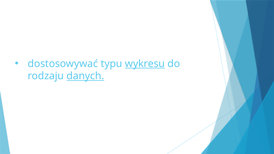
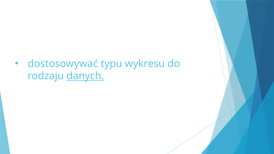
wykresu underline: present -> none
